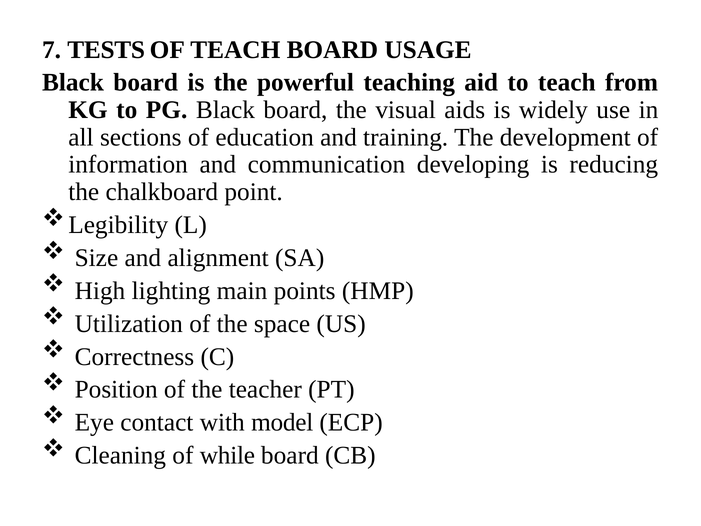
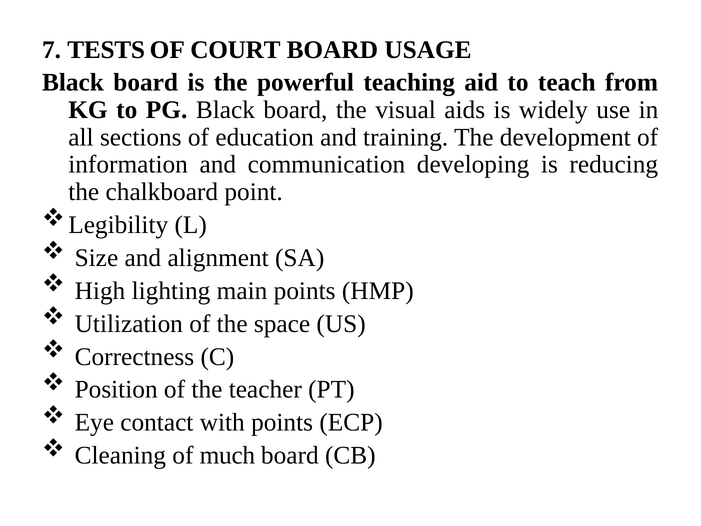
OF TEACH: TEACH -> COURT
with model: model -> points
while: while -> much
